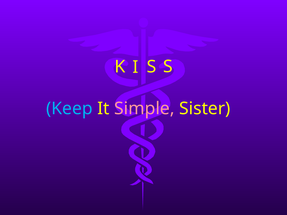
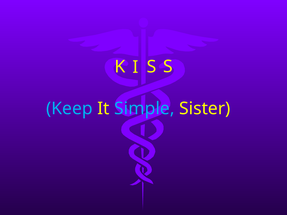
Simple colour: pink -> light blue
